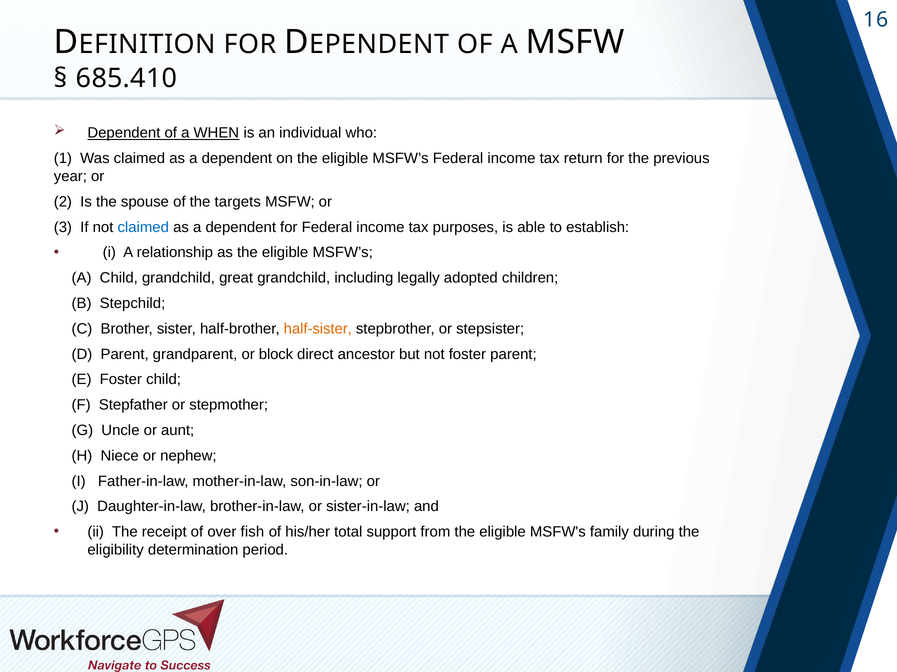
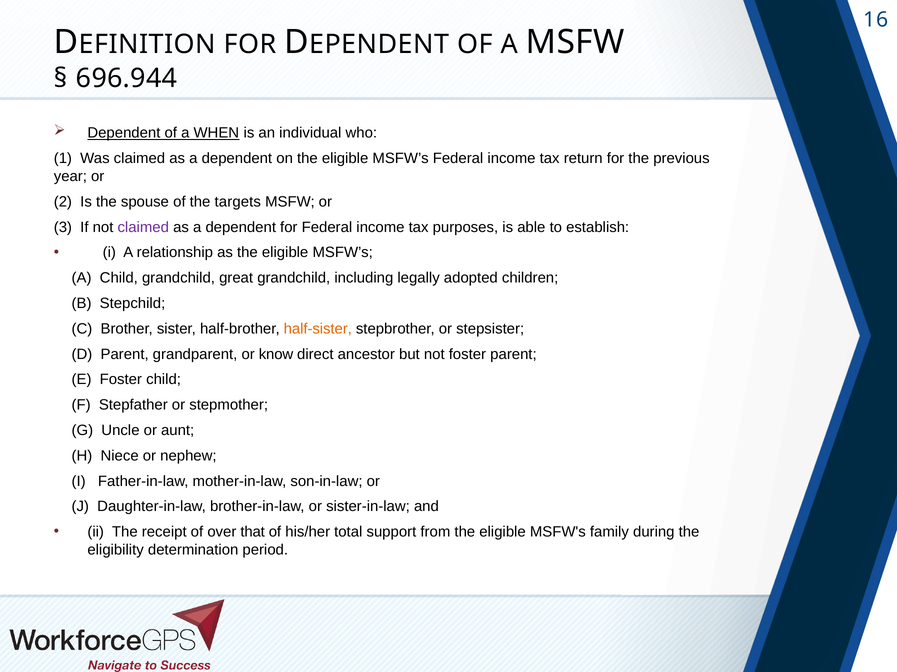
685.410: 685.410 -> 696.944
claimed at (143, 227) colour: blue -> purple
block: block -> know
fish: fish -> that
